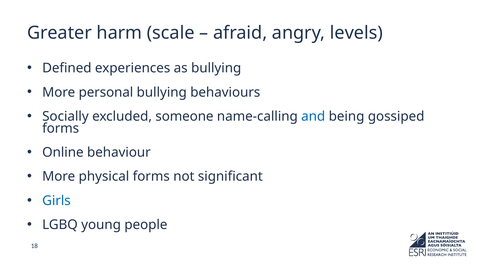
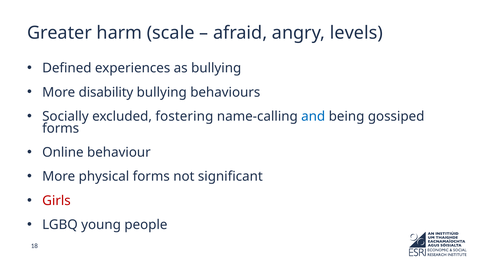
personal: personal -> disability
someone: someone -> fostering
Girls colour: blue -> red
